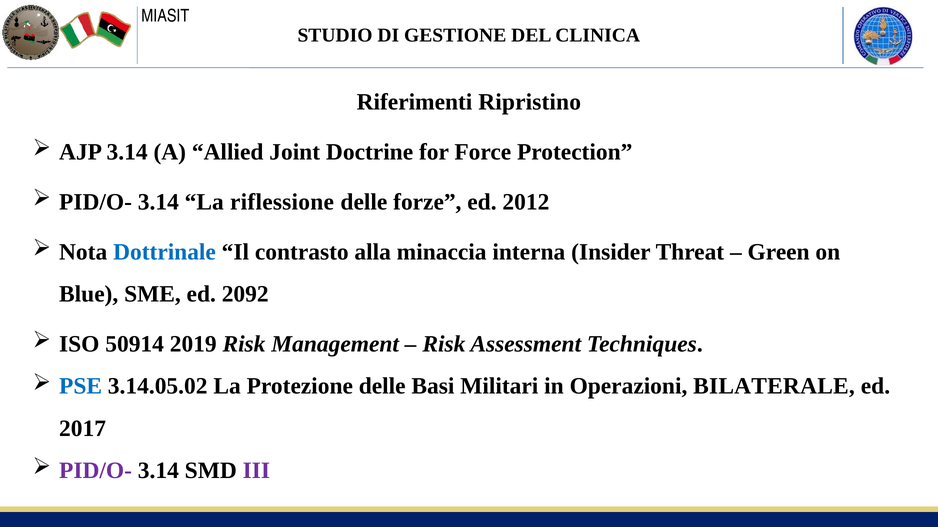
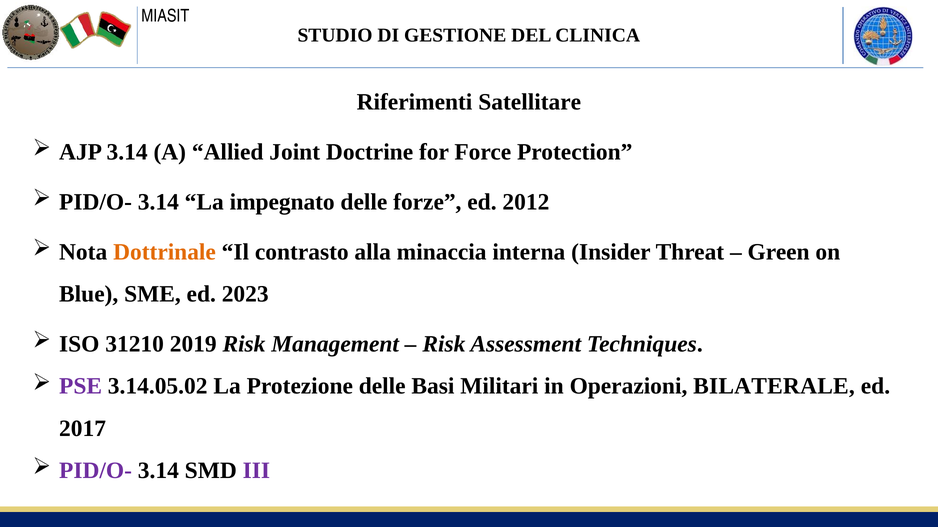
Ripristino: Ripristino -> Satellitare
riflessione: riflessione -> impegnato
Dottrinale colour: blue -> orange
2092: 2092 -> 2023
50914: 50914 -> 31210
PSE colour: blue -> purple
